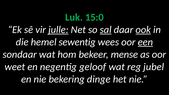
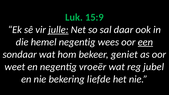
15:0: 15:0 -> 15:9
sal underline: present -> none
ook underline: present -> none
hemel sewentig: sewentig -> negentig
mense: mense -> geniet
geloof: geloof -> vroeër
dinge: dinge -> liefde
